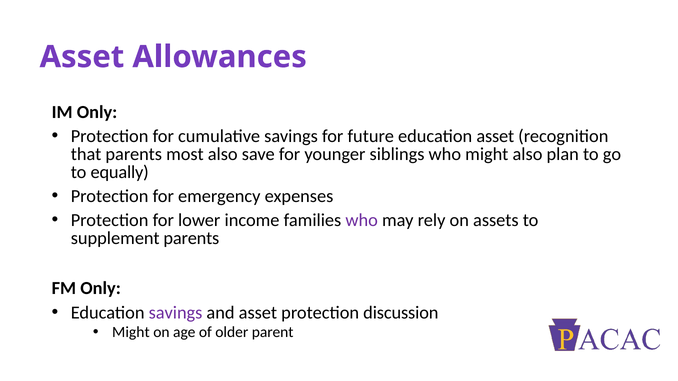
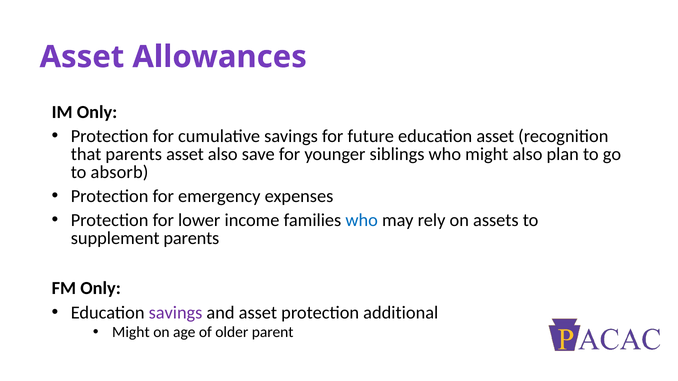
parents most: most -> asset
equally: equally -> absorb
who at (362, 221) colour: purple -> blue
discussion: discussion -> additional
